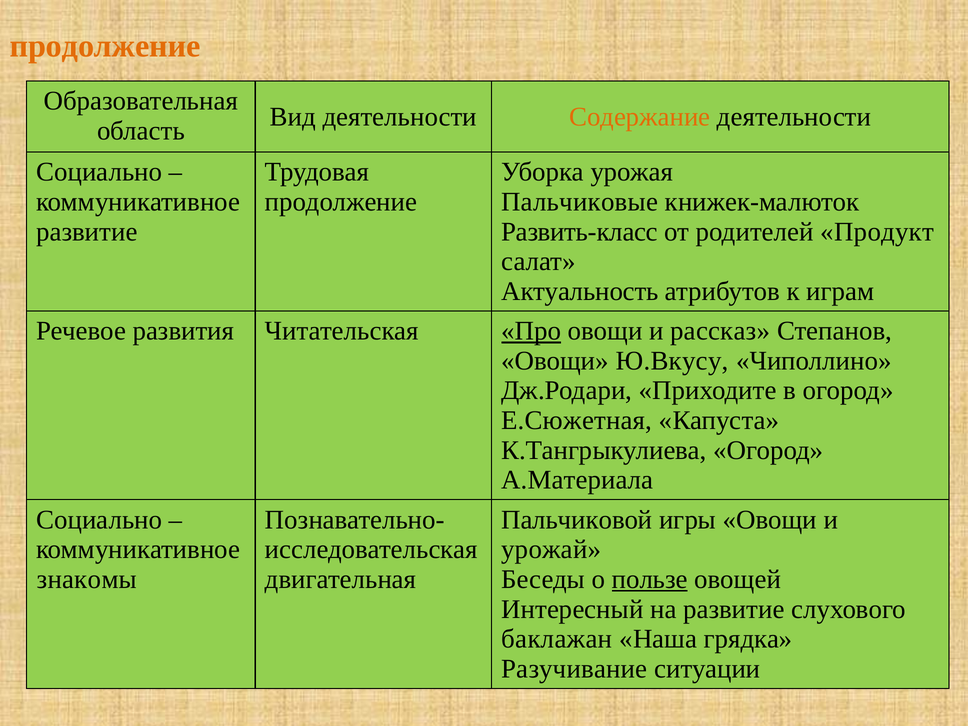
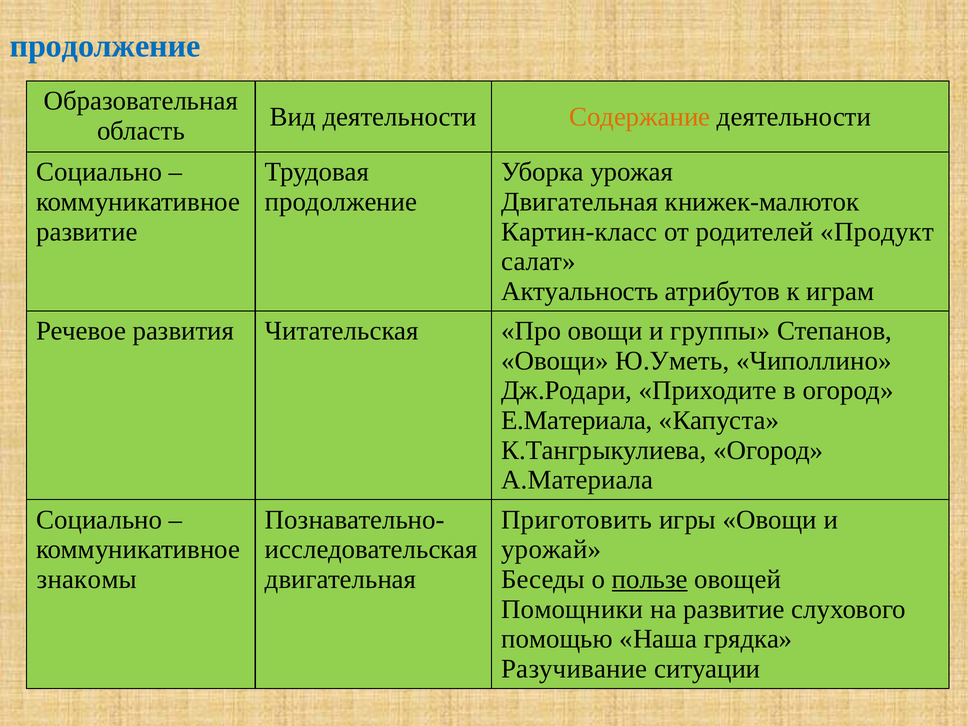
продолжение at (105, 46) colour: orange -> blue
Пальчиковые at (580, 202): Пальчиковые -> Двигательная
Развить-класс: Развить-класс -> Картин-класс
Про underline: present -> none
рассказ: рассказ -> группы
Ю.Вкусу: Ю.Вкусу -> Ю.Уметь
Е.Сюжетная: Е.Сюжетная -> Е.Материала
Пальчиковой: Пальчиковой -> Приготовить
Интересный: Интересный -> Помощники
баклажан: баклажан -> помощью
